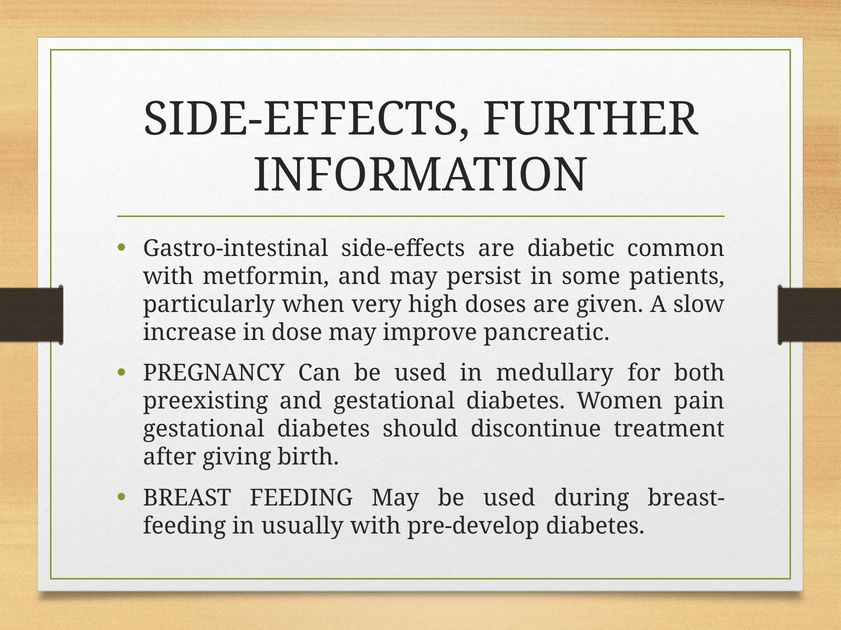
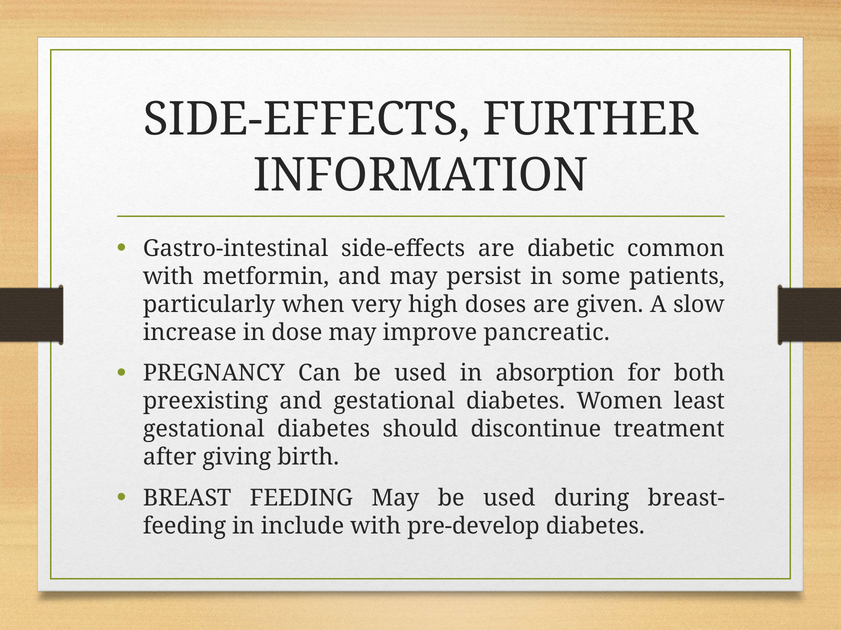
medullary: medullary -> absorption
pain: pain -> least
usually: usually -> include
